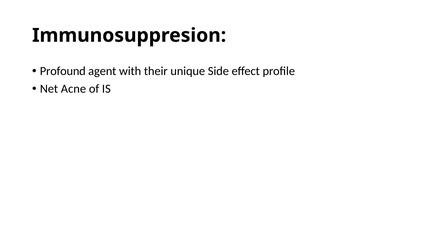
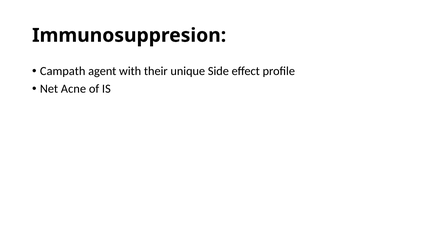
Profound: Profound -> Campath
